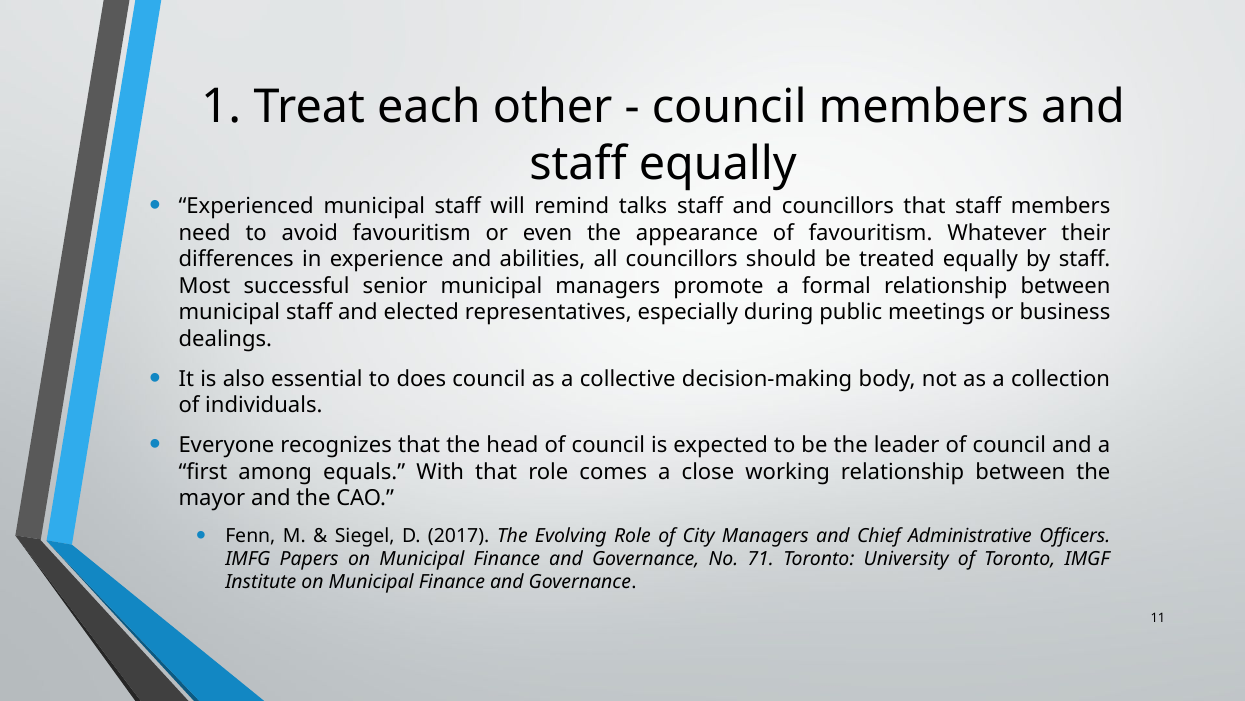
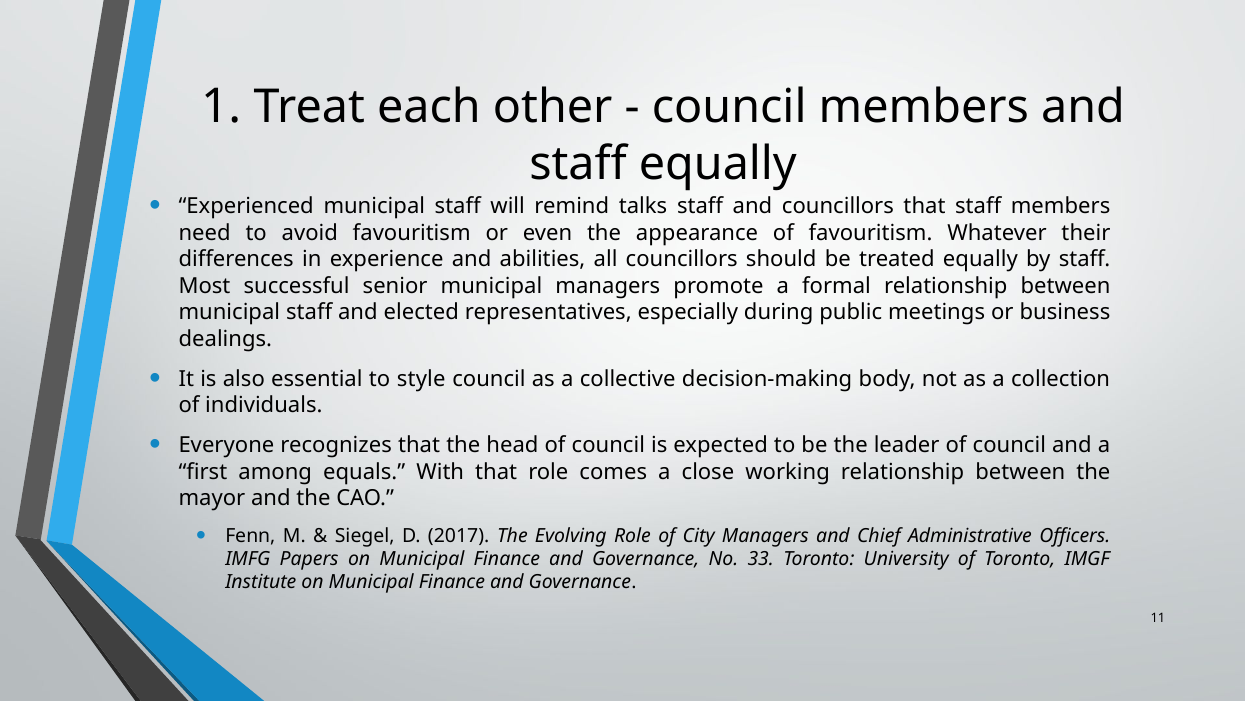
does: does -> style
71: 71 -> 33
